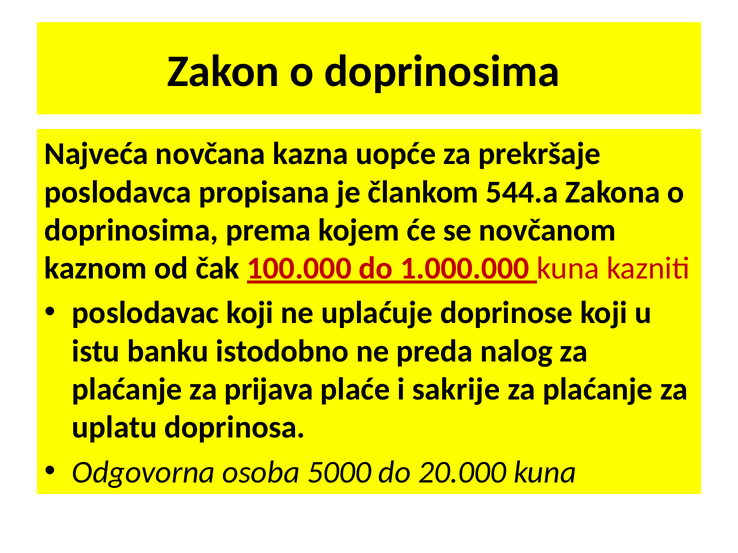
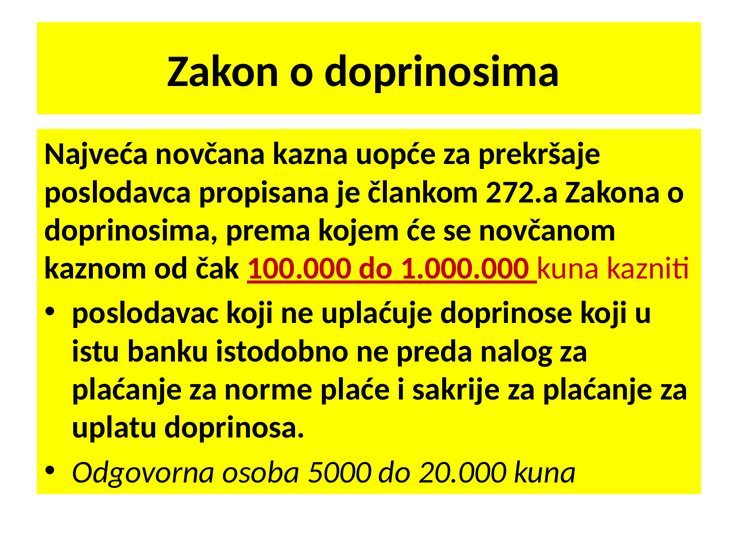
544.a: 544.a -> 272.a
prijava: prijava -> norme
